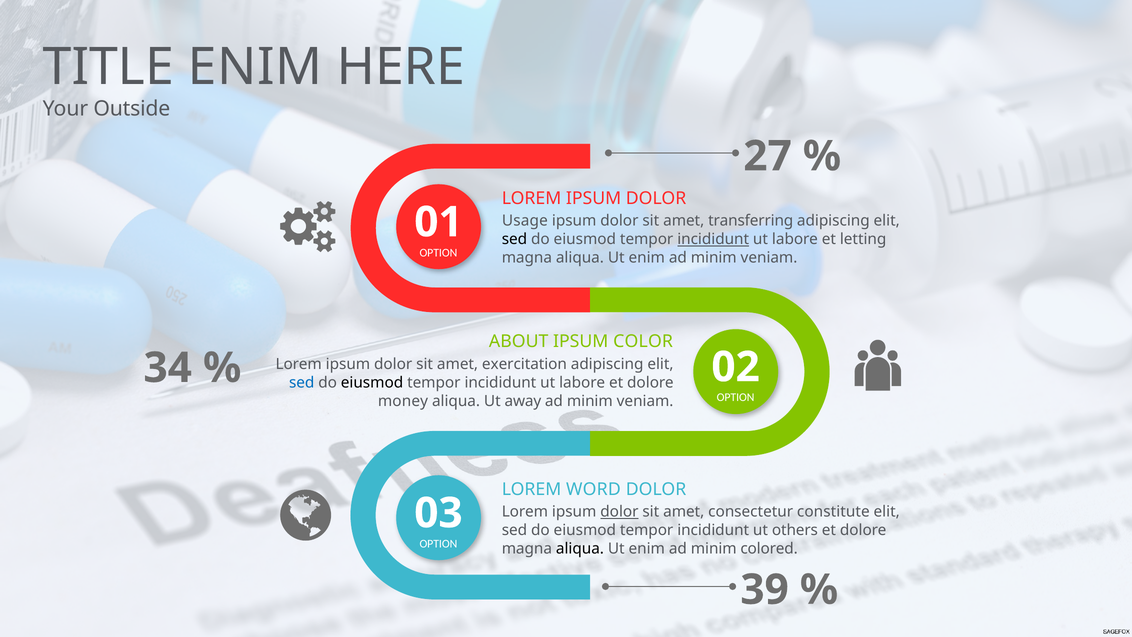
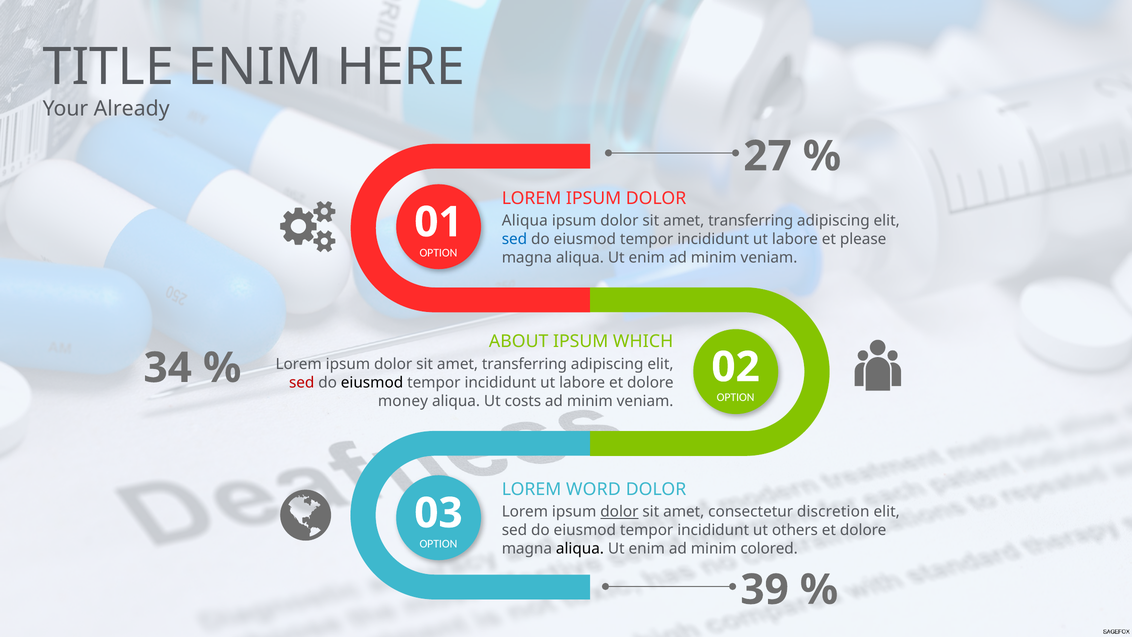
Outside: Outside -> Already
Usage at (525, 221): Usage -> Aliqua
sed at (514, 239) colour: black -> blue
incididunt at (713, 239) underline: present -> none
letting: letting -> please
COLOR: COLOR -> WHICH
exercitation at (524, 364): exercitation -> transferring
sed at (302, 382) colour: blue -> red
away: away -> costs
constitute: constitute -> discretion
